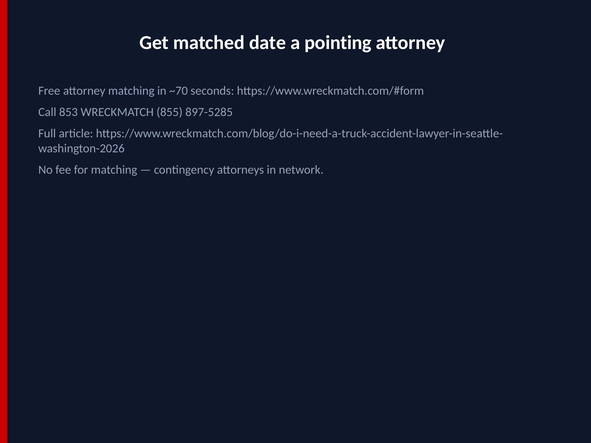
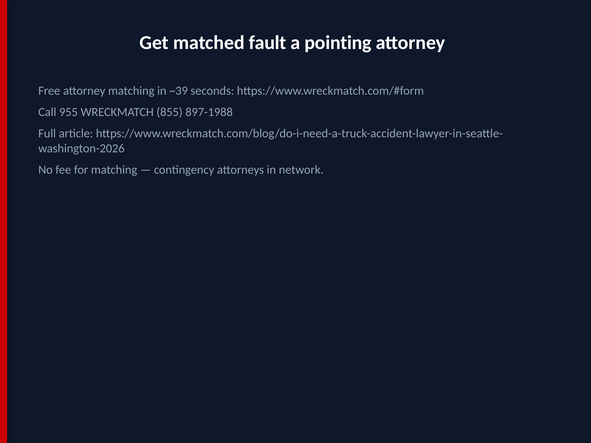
date: date -> fault
~70: ~70 -> ~39
853: 853 -> 955
897-5285: 897-5285 -> 897-1988
